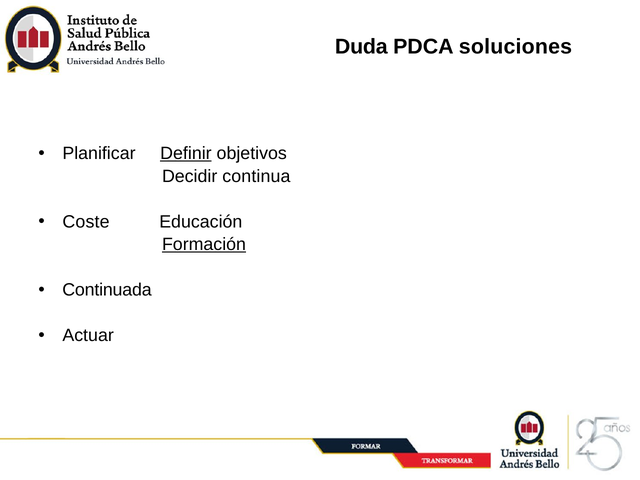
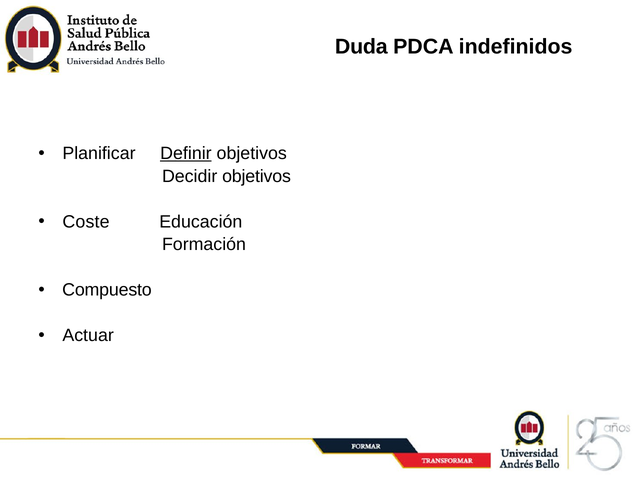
soluciones: soluciones -> indefinidos
Decidir continua: continua -> objetivos
Formación underline: present -> none
Continuada: Continuada -> Compuesto
